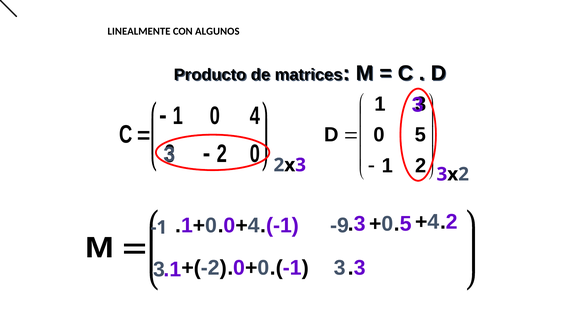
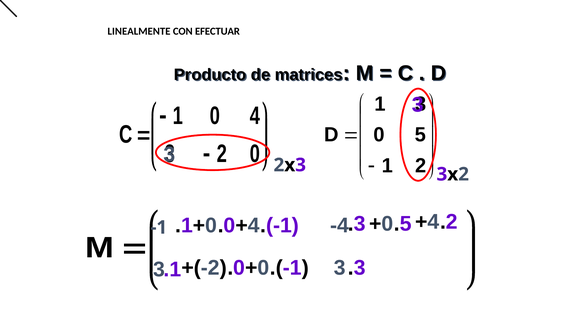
ALGUNOS: ALGUNOS -> EFECTUAR
-9: -9 -> -4
